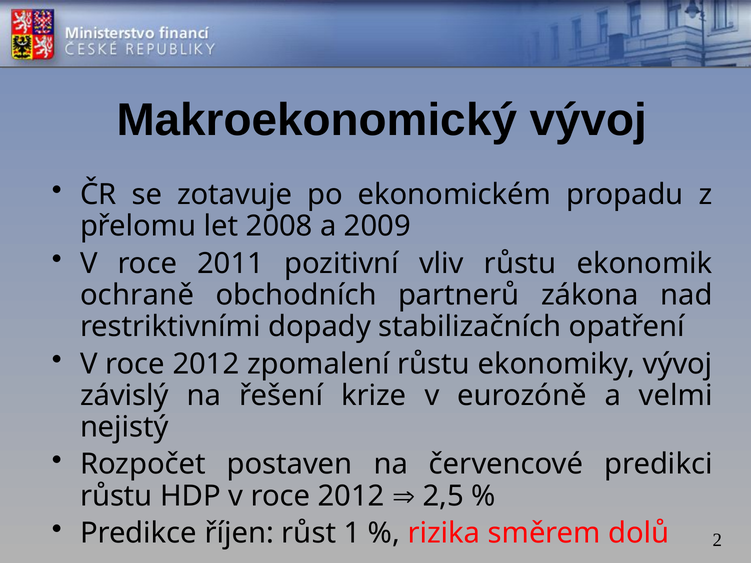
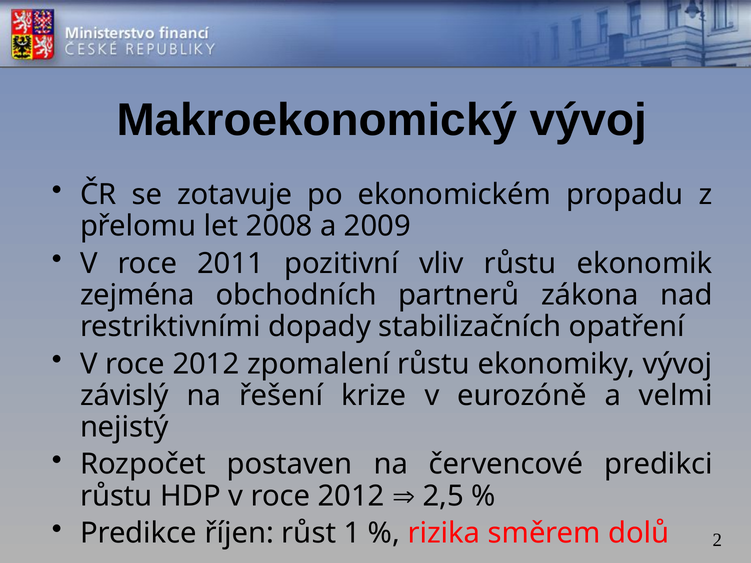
ochraně: ochraně -> zejména
